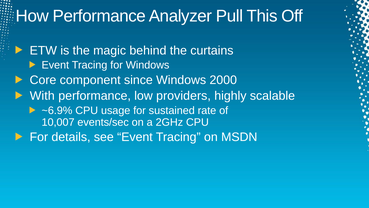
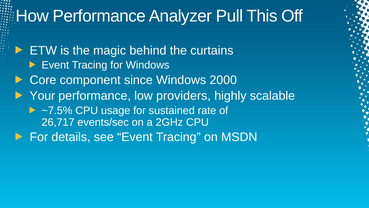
With: With -> Your
~6.9%: ~6.9% -> ~7.5%
10,007: 10,007 -> 26,717
